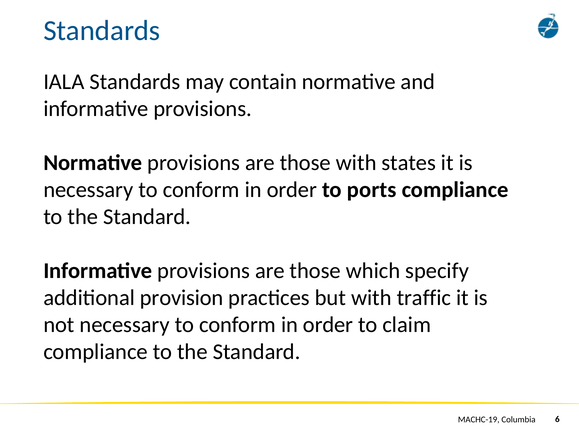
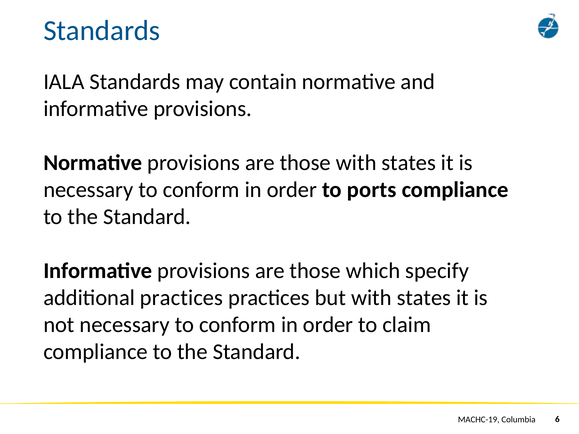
additional provision: provision -> practices
but with traffic: traffic -> states
